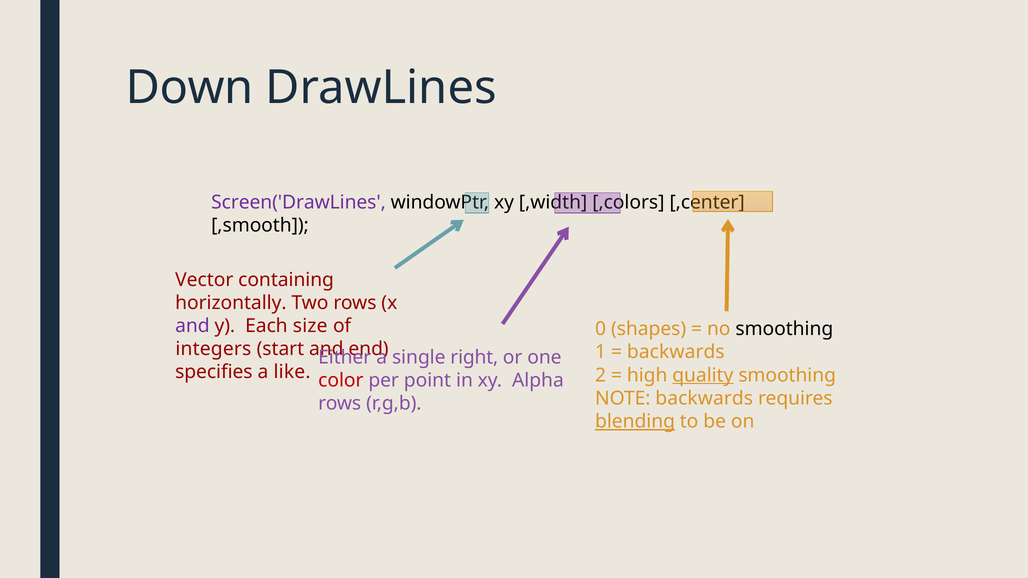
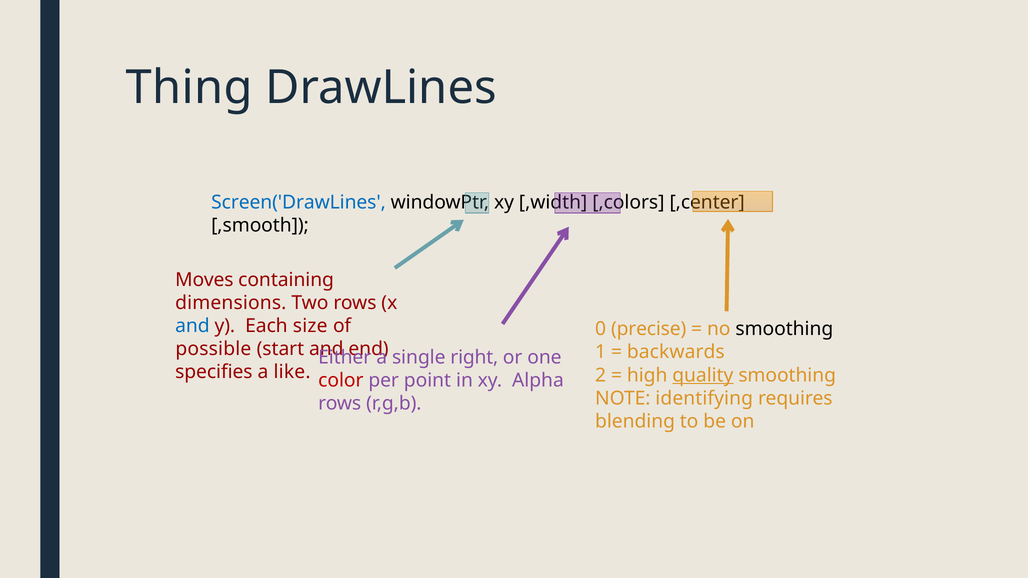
Down: Down -> Thing
Screen('DrawLines colour: purple -> blue
Vector: Vector -> Moves
horizontally: horizontally -> dimensions
and at (192, 326) colour: purple -> blue
shapes: shapes -> precise
integers: integers -> possible
NOTE backwards: backwards -> identifying
blending underline: present -> none
